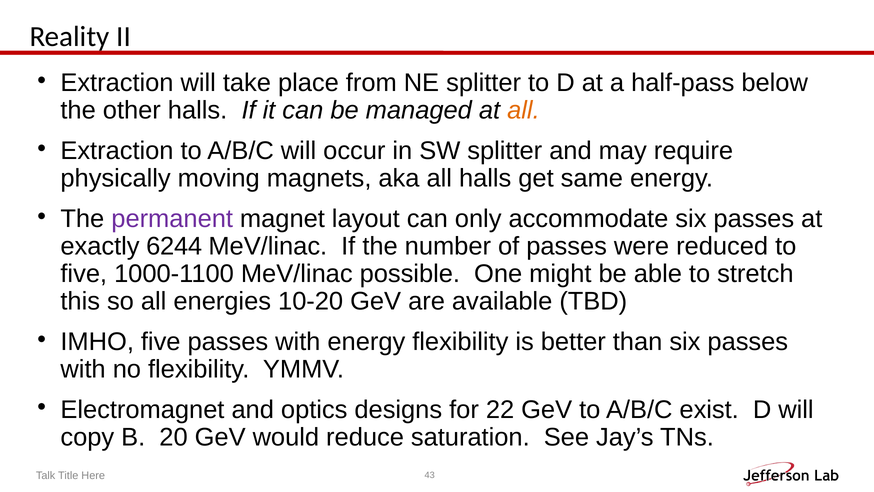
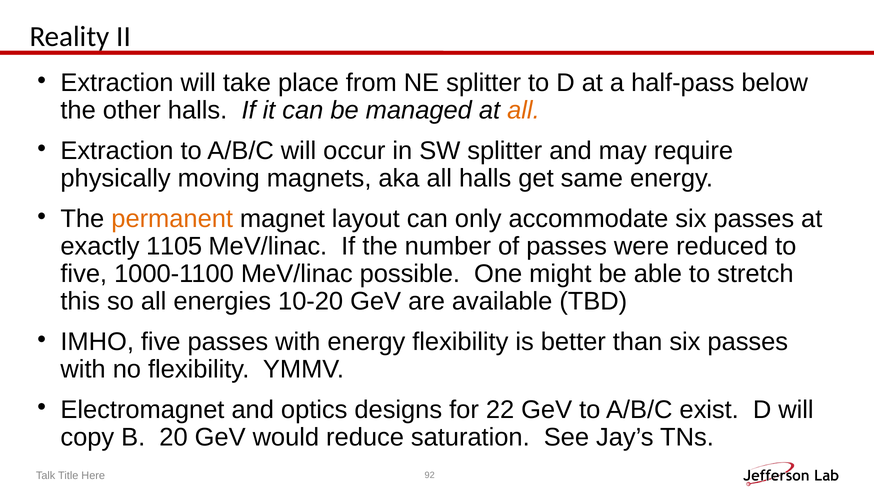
permanent colour: purple -> orange
6244: 6244 -> 1105
43: 43 -> 92
